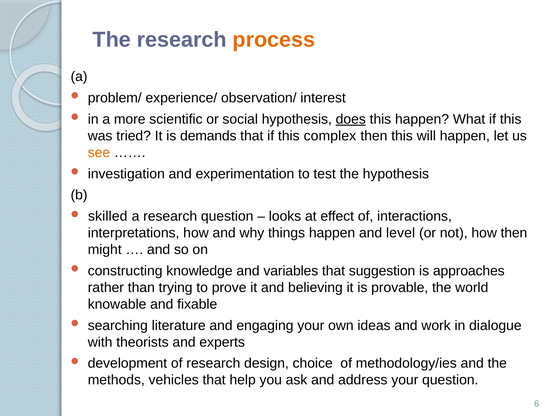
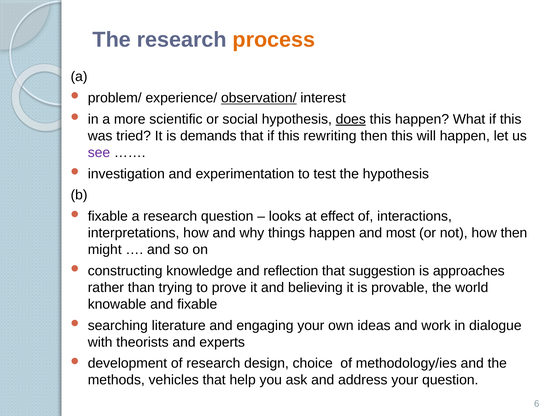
observation/ underline: none -> present
complex: complex -> rewriting
see colour: orange -> purple
skilled at (108, 216): skilled -> fixable
level: level -> most
variables: variables -> reflection
